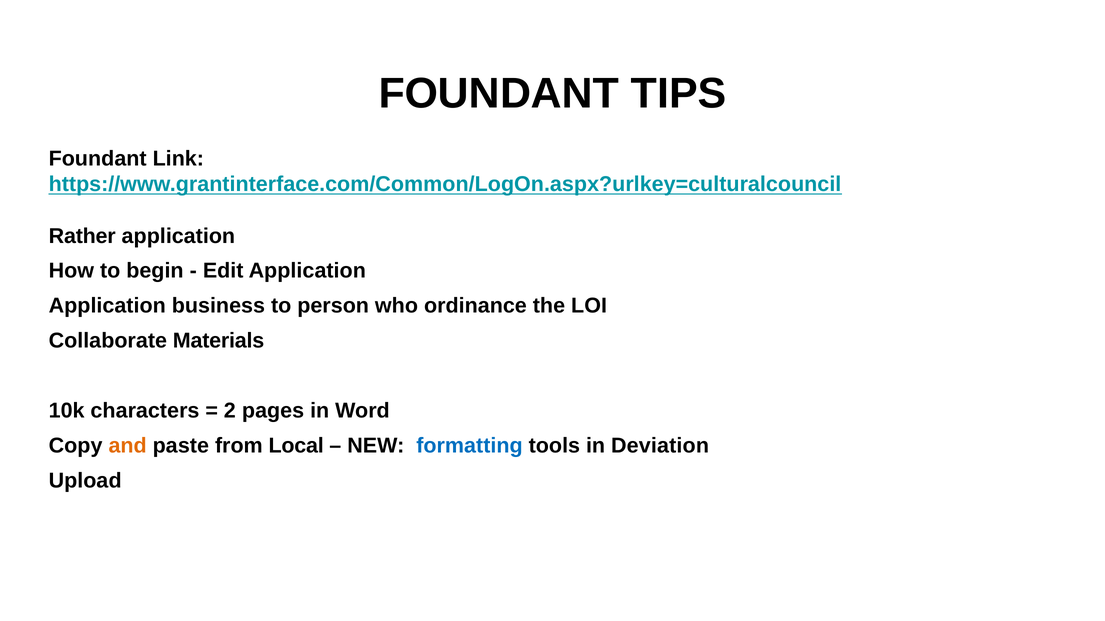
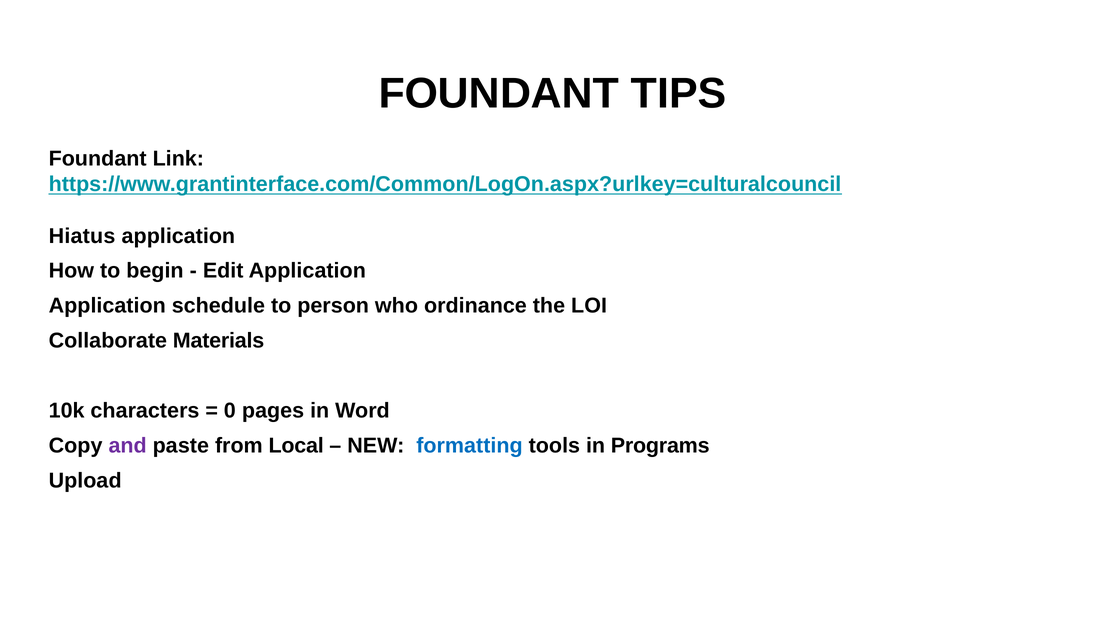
Rather: Rather -> Hiatus
business: business -> schedule
2: 2 -> 0
and colour: orange -> purple
Deviation: Deviation -> Programs
